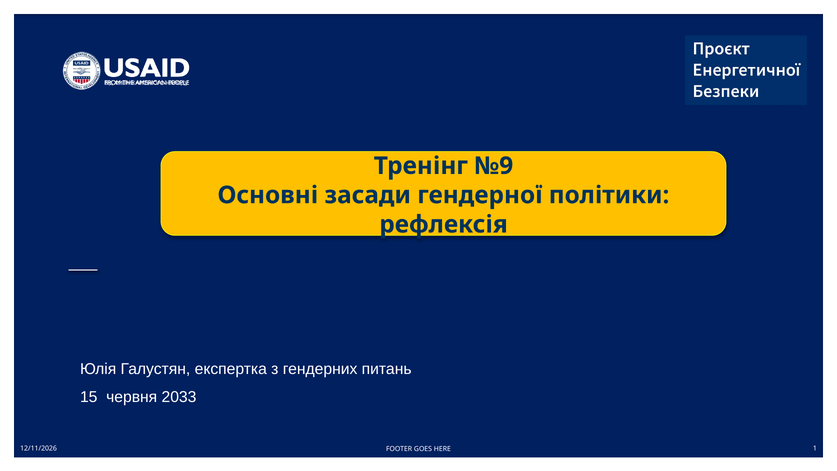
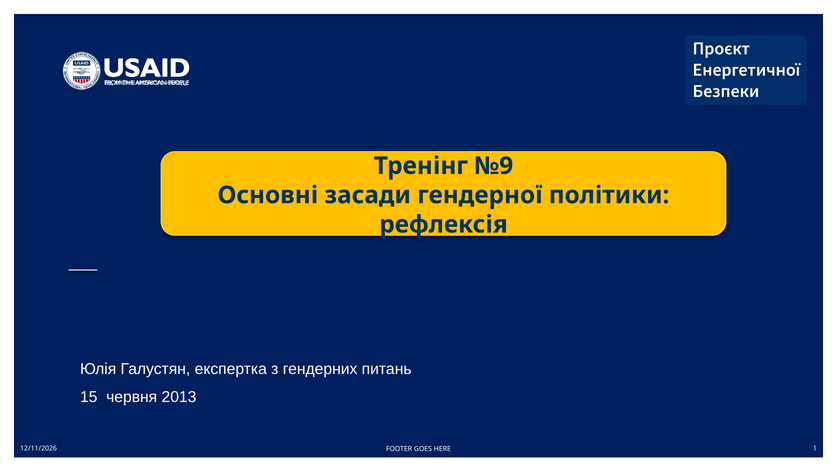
2033: 2033 -> 2013
